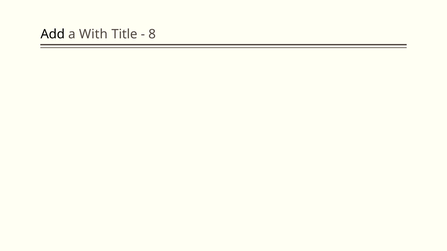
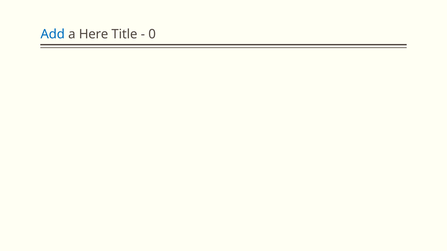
Add colour: black -> blue
With: With -> Here
8: 8 -> 0
